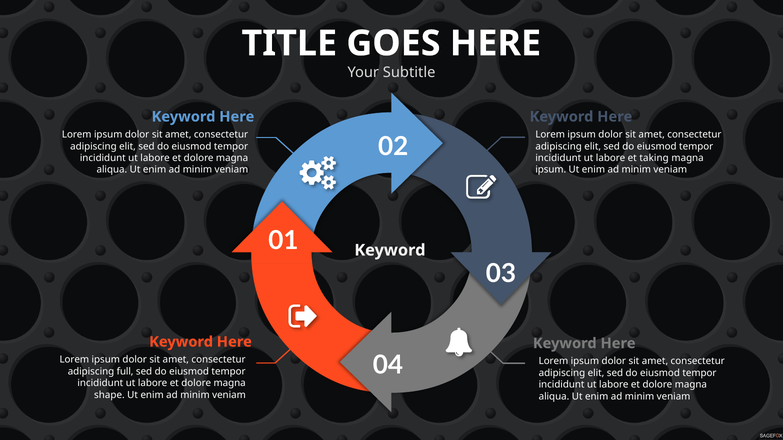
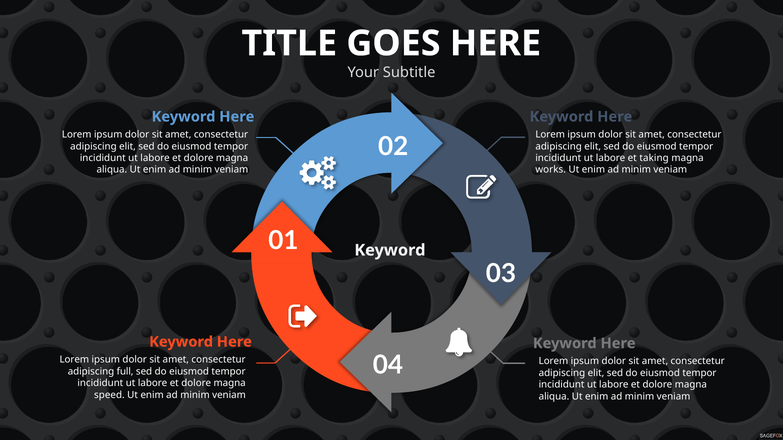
ipsum at (551, 170): ipsum -> works
shape: shape -> speed
